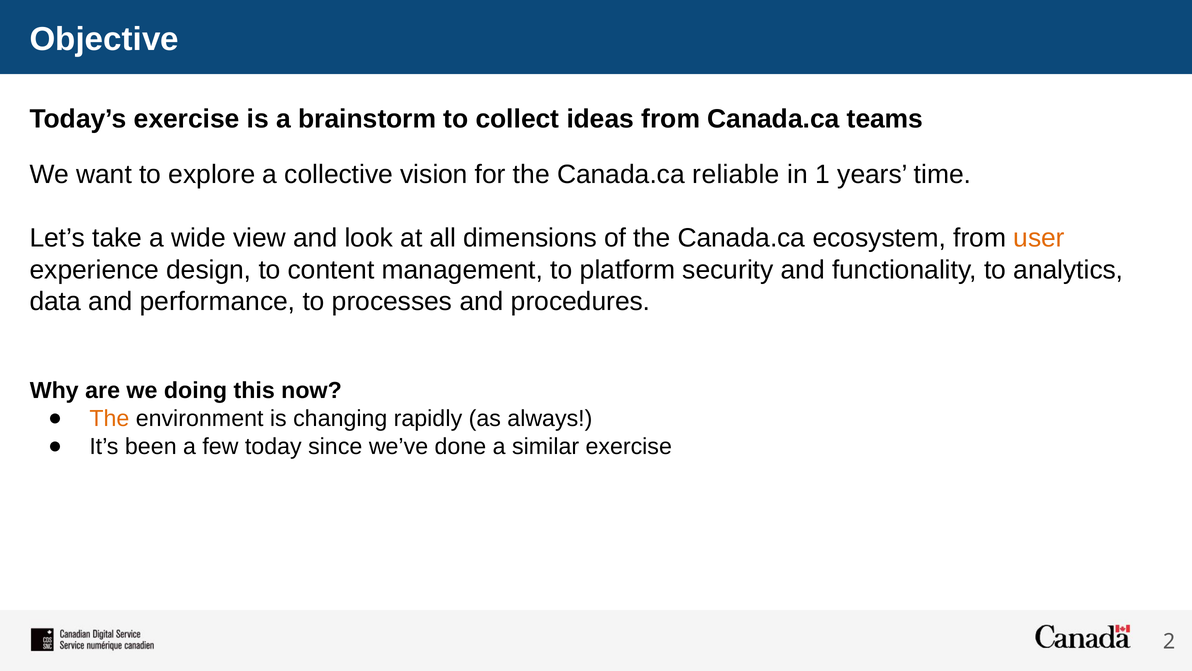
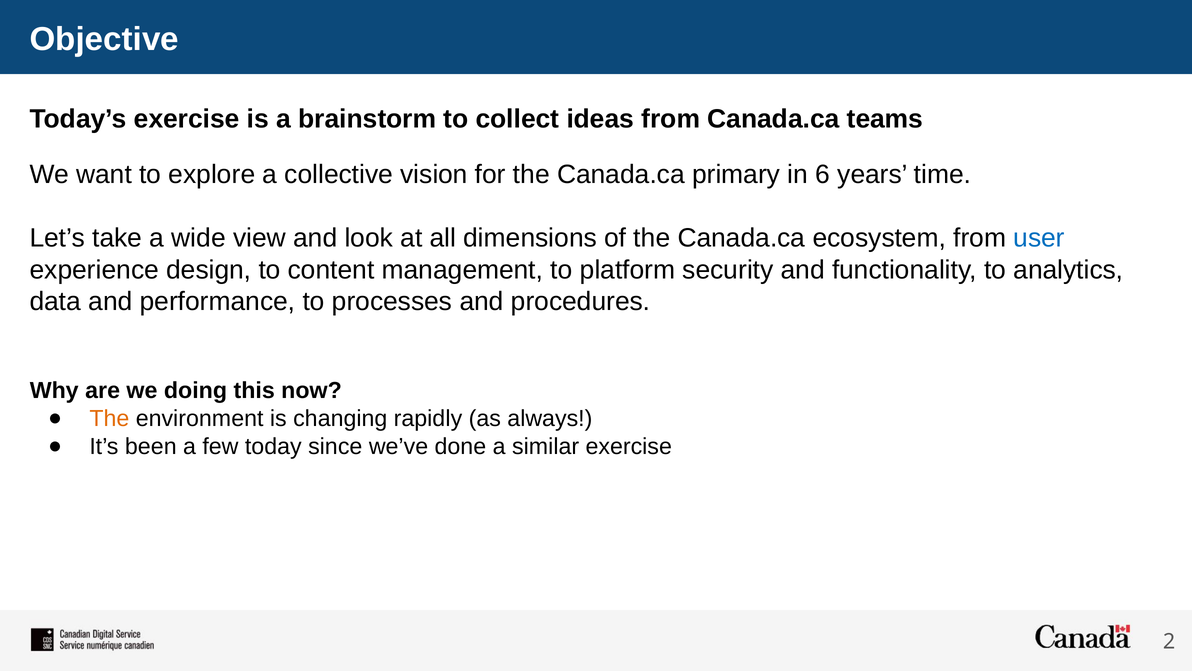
reliable: reliable -> primary
1: 1 -> 6
user colour: orange -> blue
